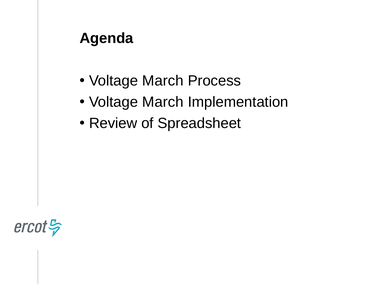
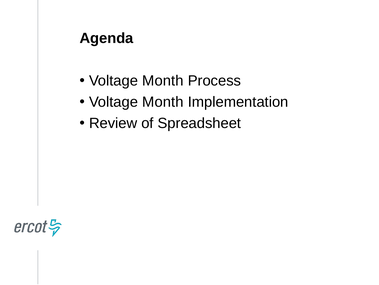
March at (163, 81): March -> Month
March at (163, 102): March -> Month
